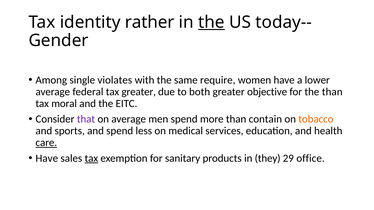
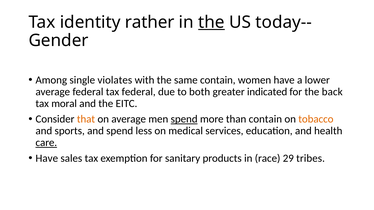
same require: require -> contain
tax greater: greater -> federal
objective: objective -> indicated
the than: than -> back
that colour: purple -> orange
spend at (184, 119) underline: none -> present
tax at (91, 159) underline: present -> none
they: they -> race
office: office -> tribes
